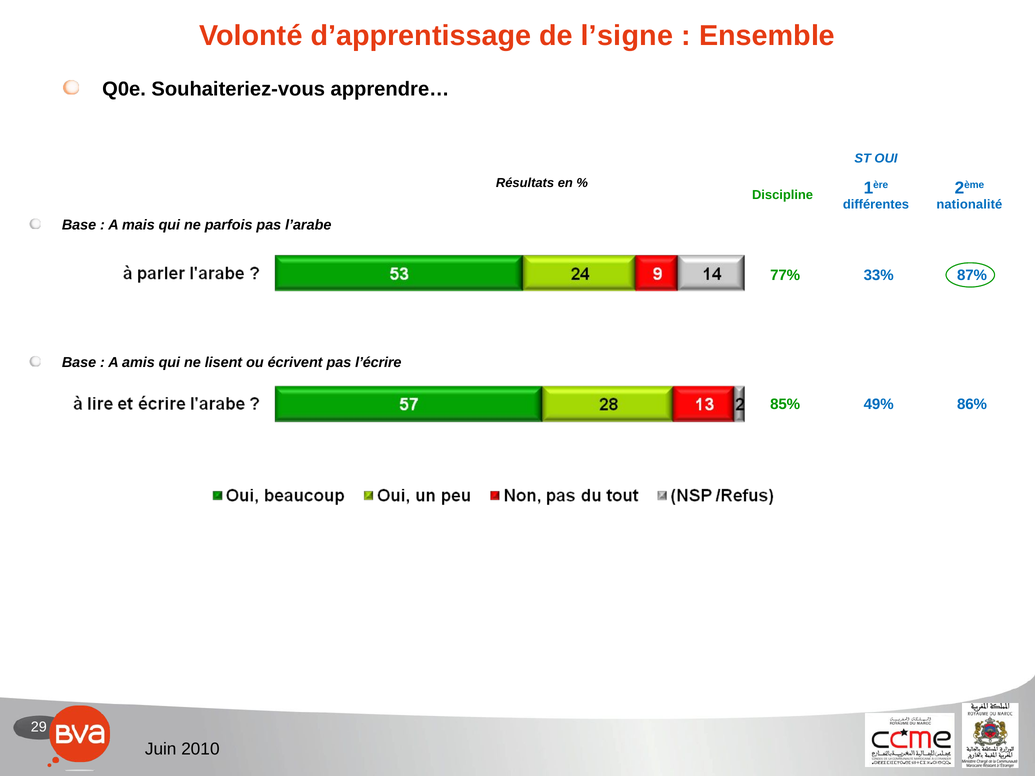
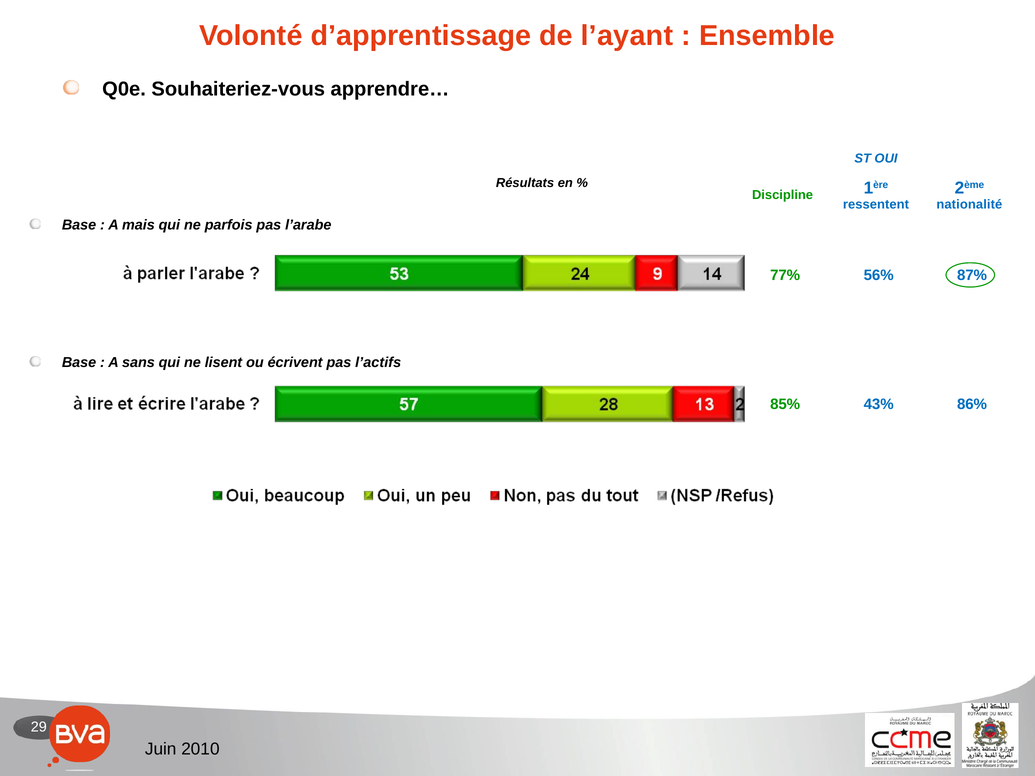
l’signe: l’signe -> l’ayant
différentes: différentes -> ressentent
33%: 33% -> 56%
amis: amis -> sans
l’écrire: l’écrire -> l’actifs
49%: 49% -> 43%
